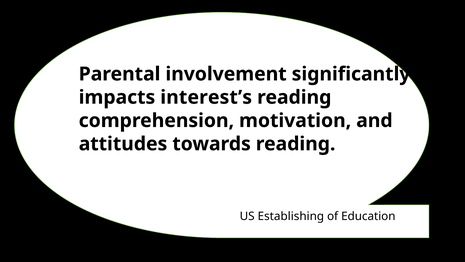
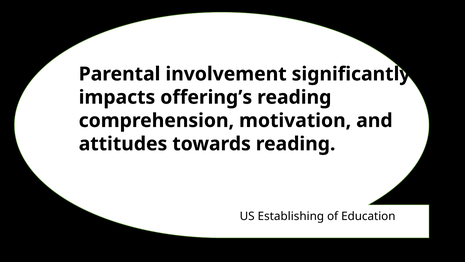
interest’s: interest’s -> offering’s
